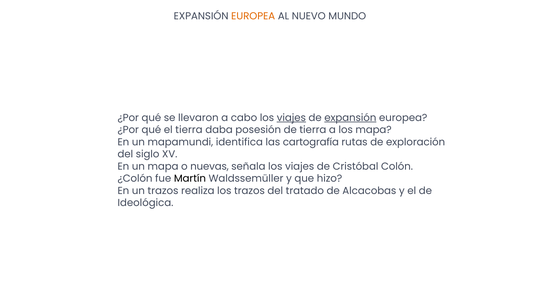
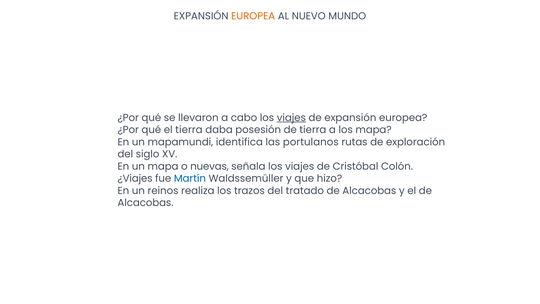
expansión at (350, 118) underline: present -> none
cartografía: cartografía -> portulanos
¿Colón: ¿Colón -> ¿Viajes
Martín colour: black -> blue
un trazos: trazos -> reinos
Ideológica at (145, 203): Ideológica -> Alcacobas
